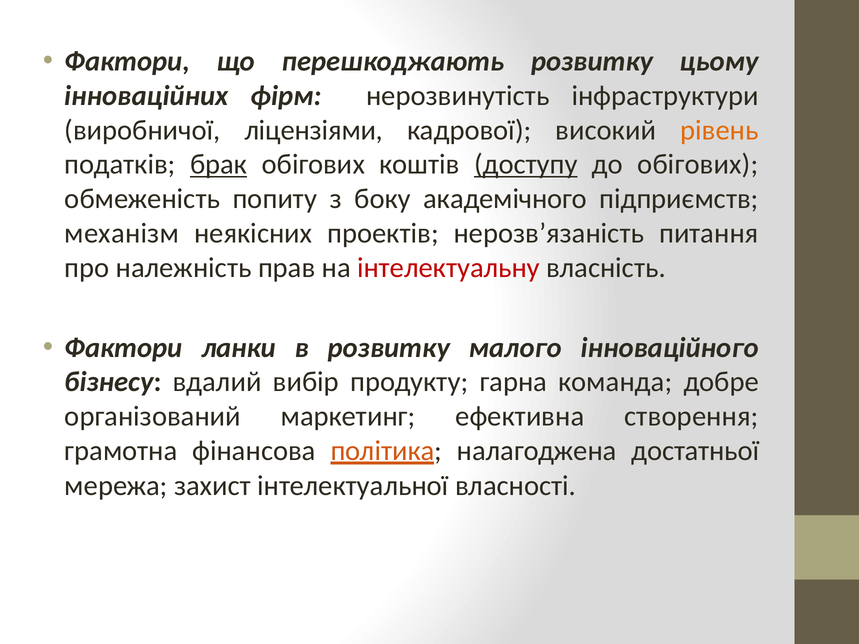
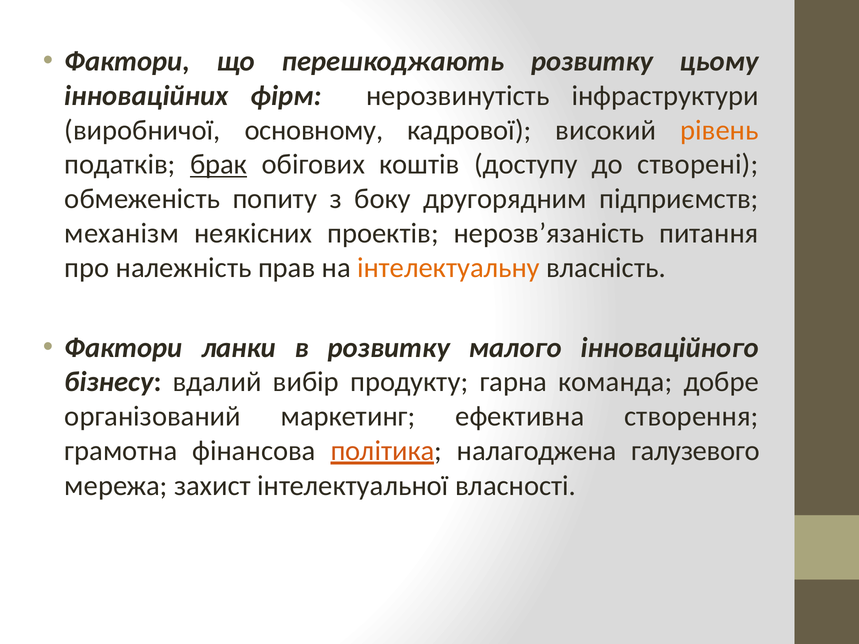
ліцензіями: ліцензіями -> основному
доступу underline: present -> none
до обігових: обігових -> створені
академічного: академічного -> другорядним
інтелектуальну colour: red -> orange
достатньої: достатньої -> галузевого
